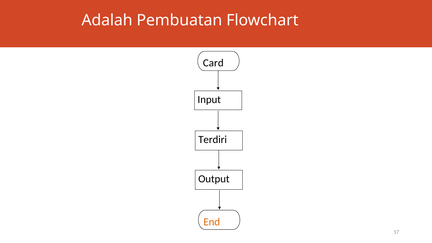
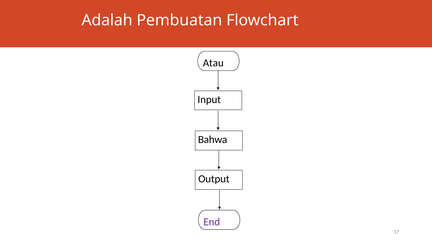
Card: Card -> Atau
Terdiri: Terdiri -> Bahwa
End colour: orange -> purple
